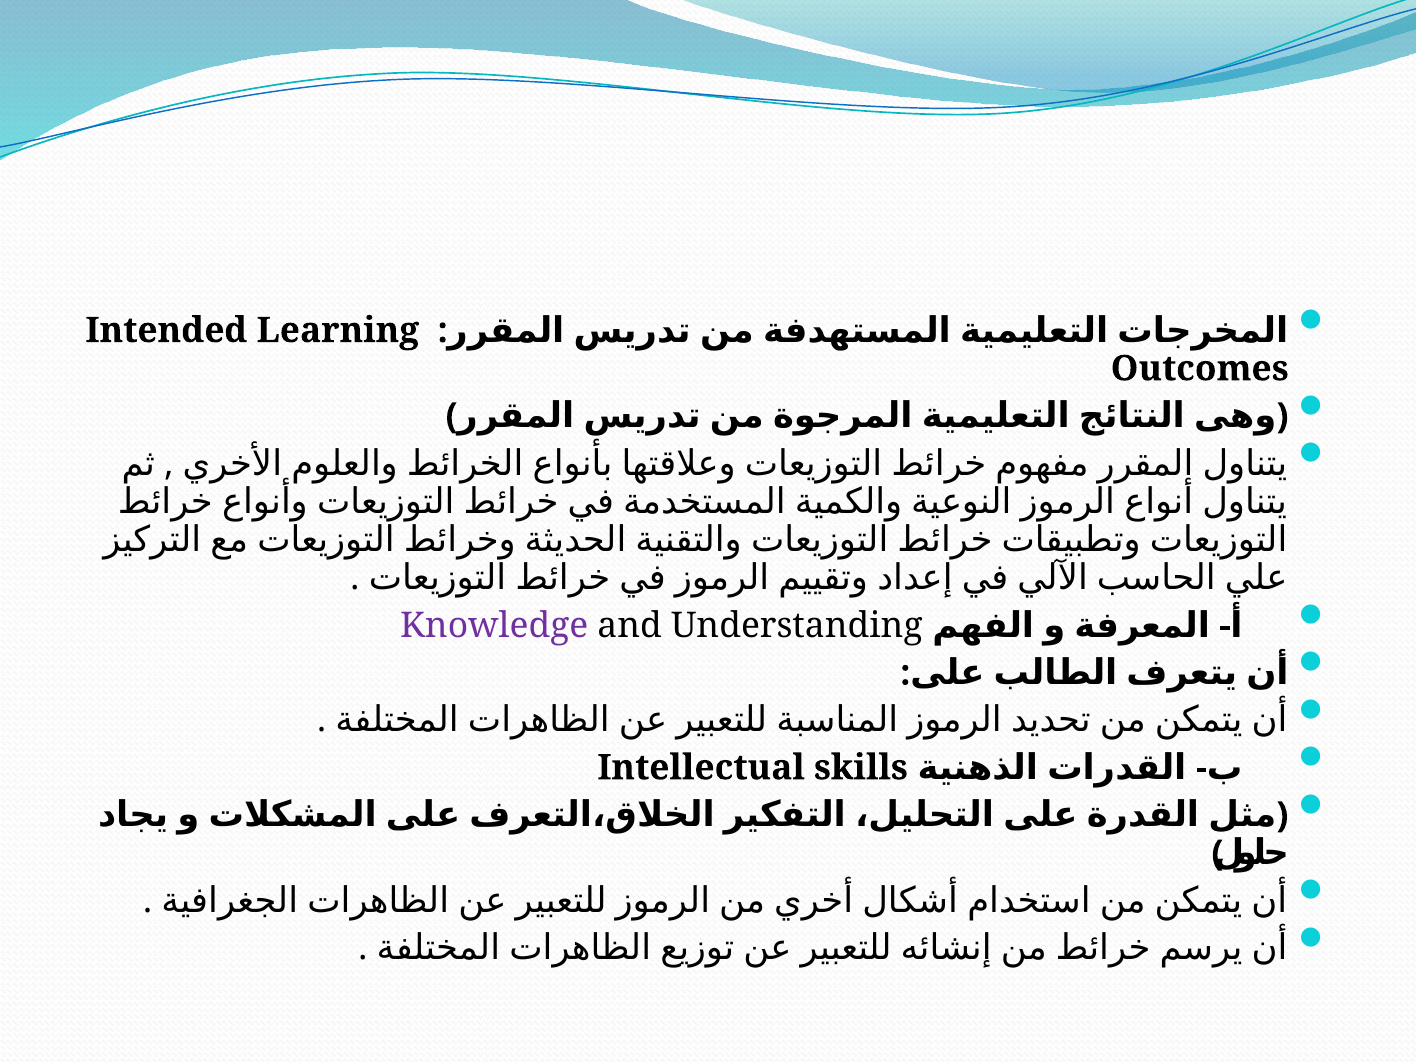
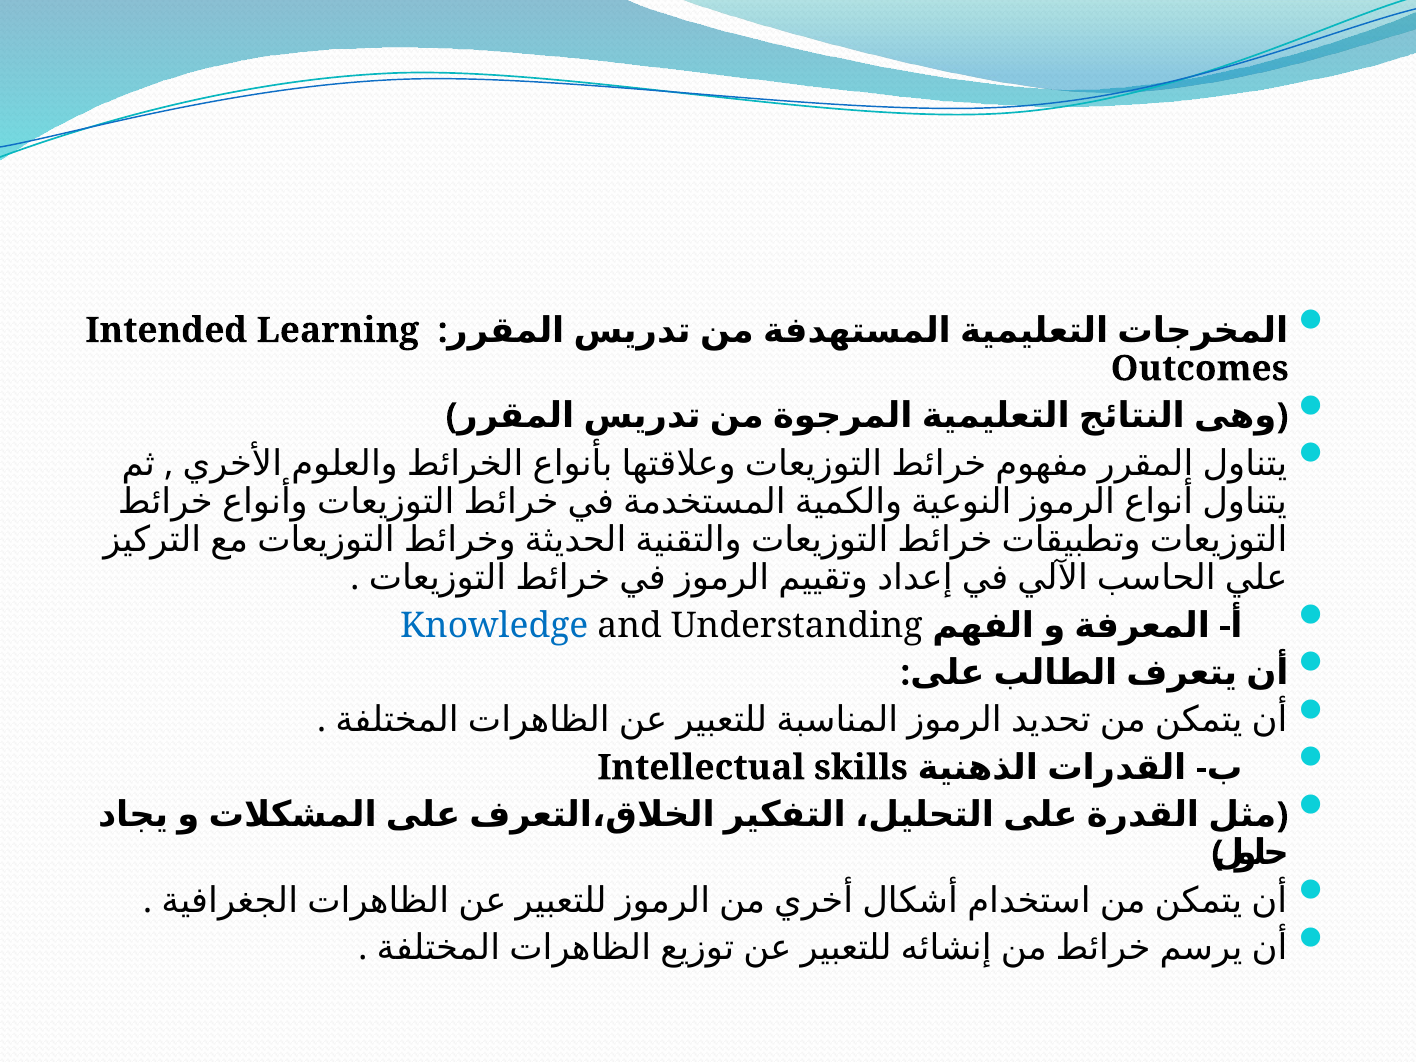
Knowledge colour: purple -> blue
